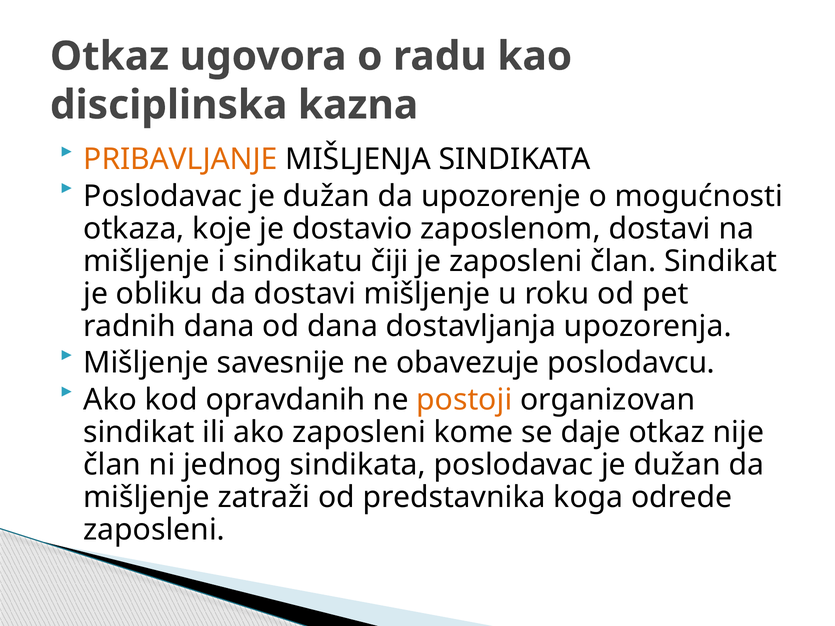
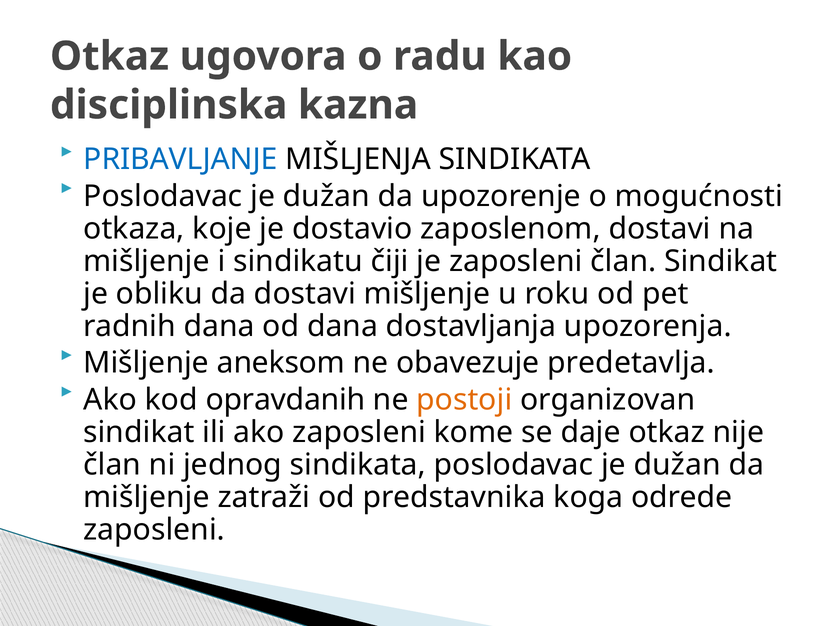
PRIBAVLJANJE colour: orange -> blue
savesnije: savesnije -> aneksom
poslodavcu: poslodavcu -> predetavlja
